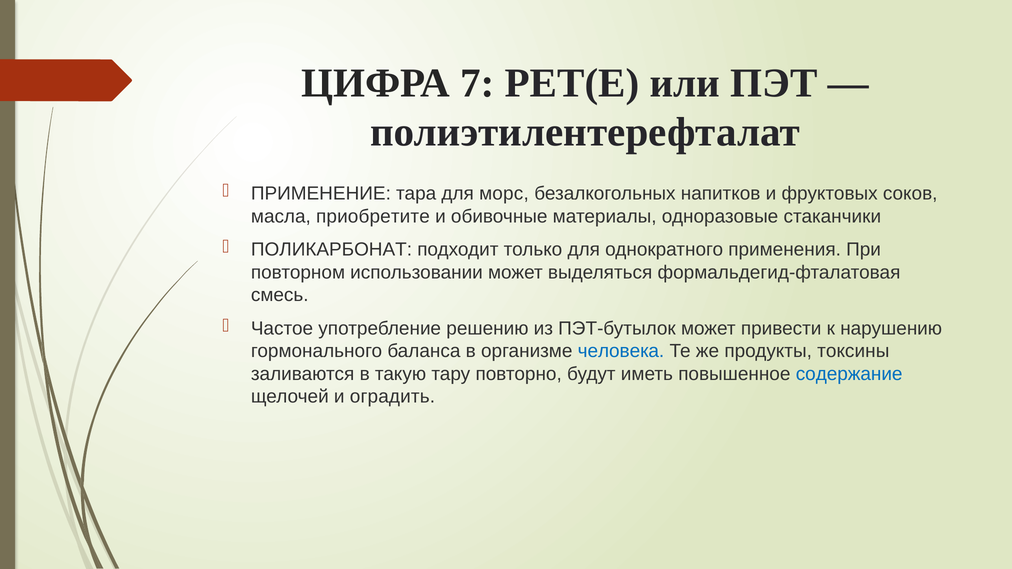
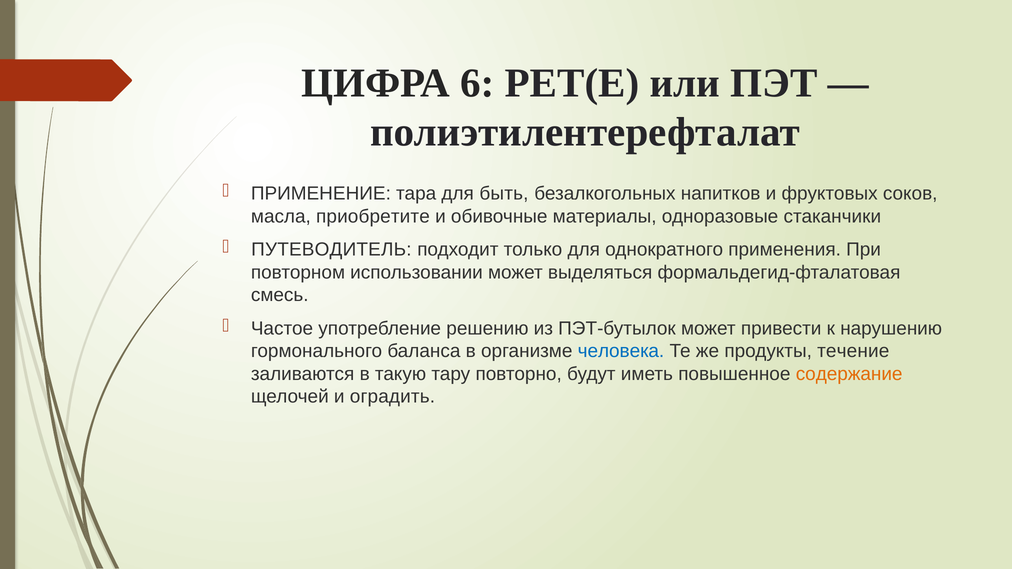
7: 7 -> 6
морс: морс -> быть
ПОЛИКАРБОНАТ: ПОЛИКАРБОНАТ -> ПУТЕВОДИТЕЛЬ
токсины: токсины -> течение
содержание colour: blue -> orange
